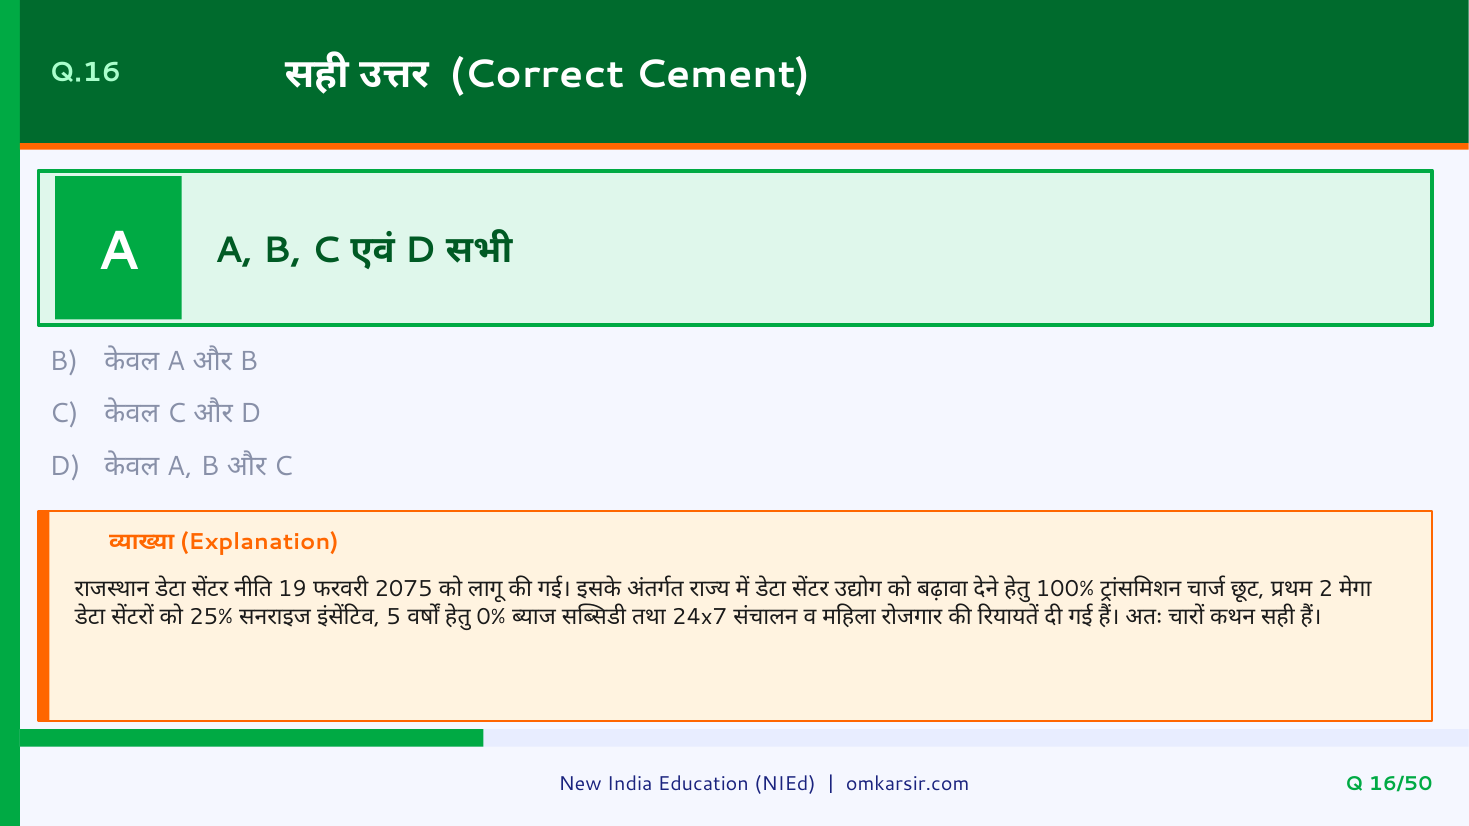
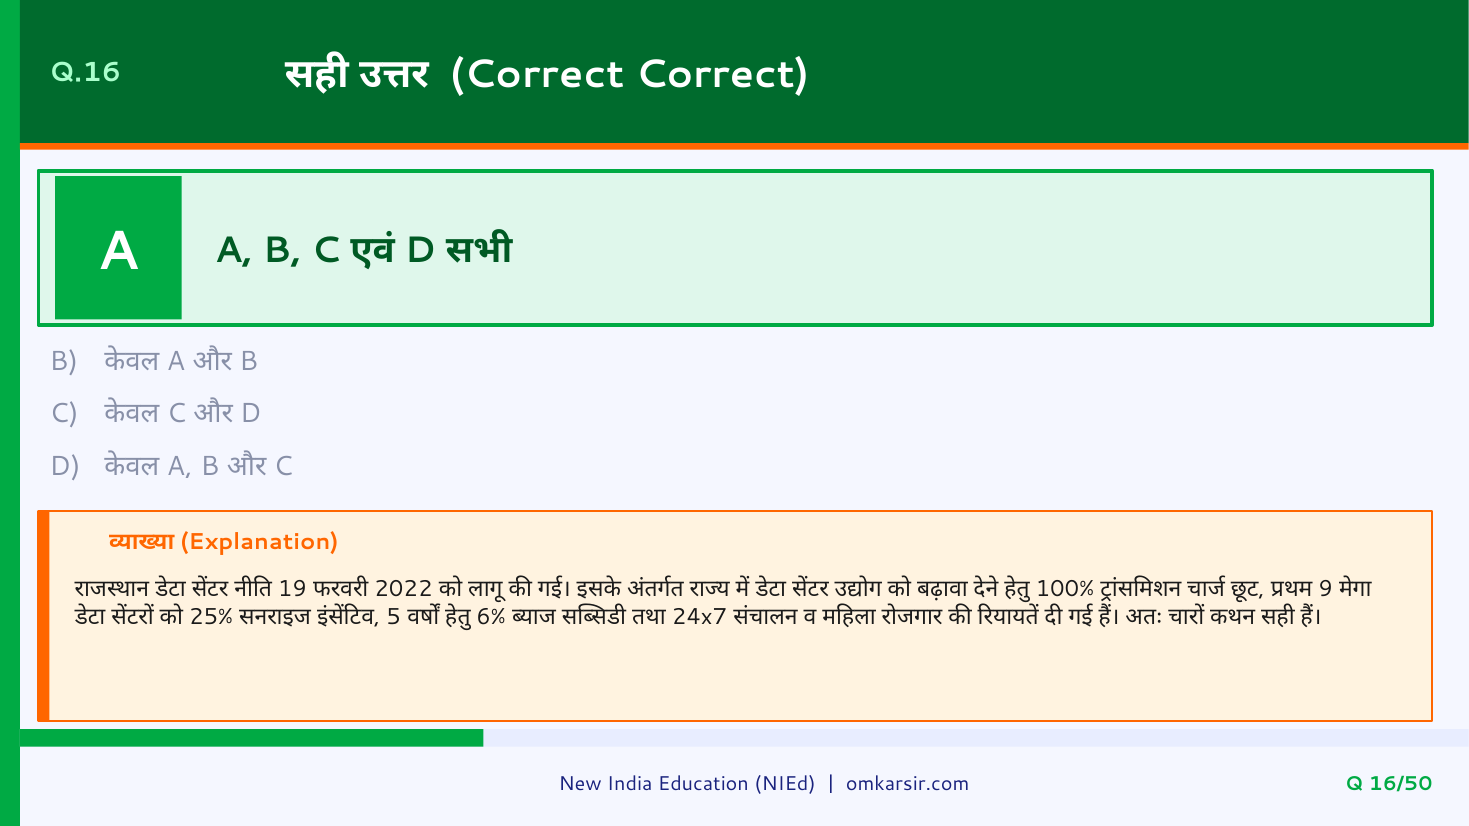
Correct Cement: Cement -> Correct
2075: 2075 -> 2022
2: 2 -> 9
0%: 0% -> 6%
